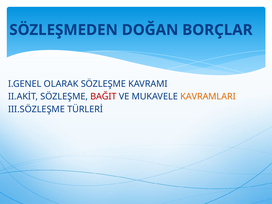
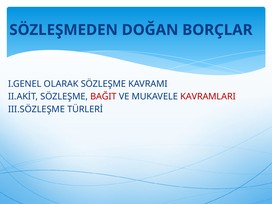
KAVRAMLARI colour: orange -> red
